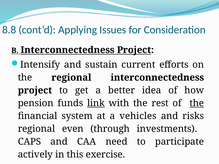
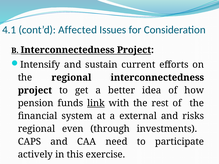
8.8: 8.8 -> 4.1
Applying: Applying -> Affected
the at (197, 103) underline: present -> none
vehicles: vehicles -> external
